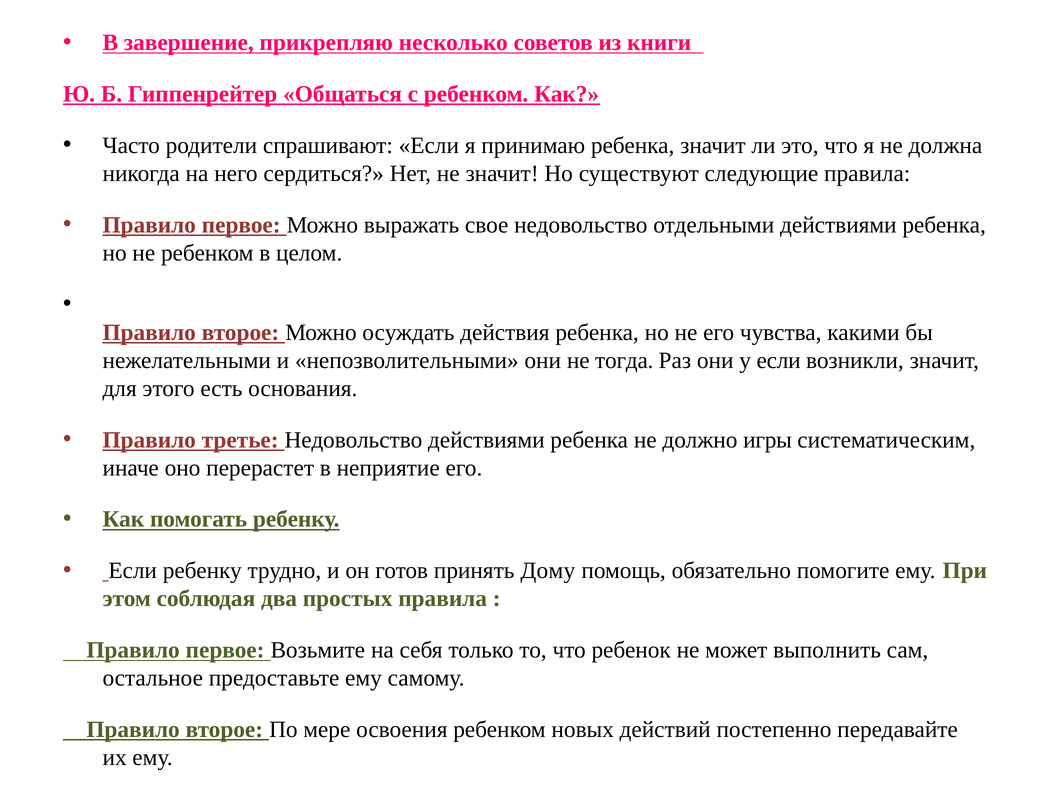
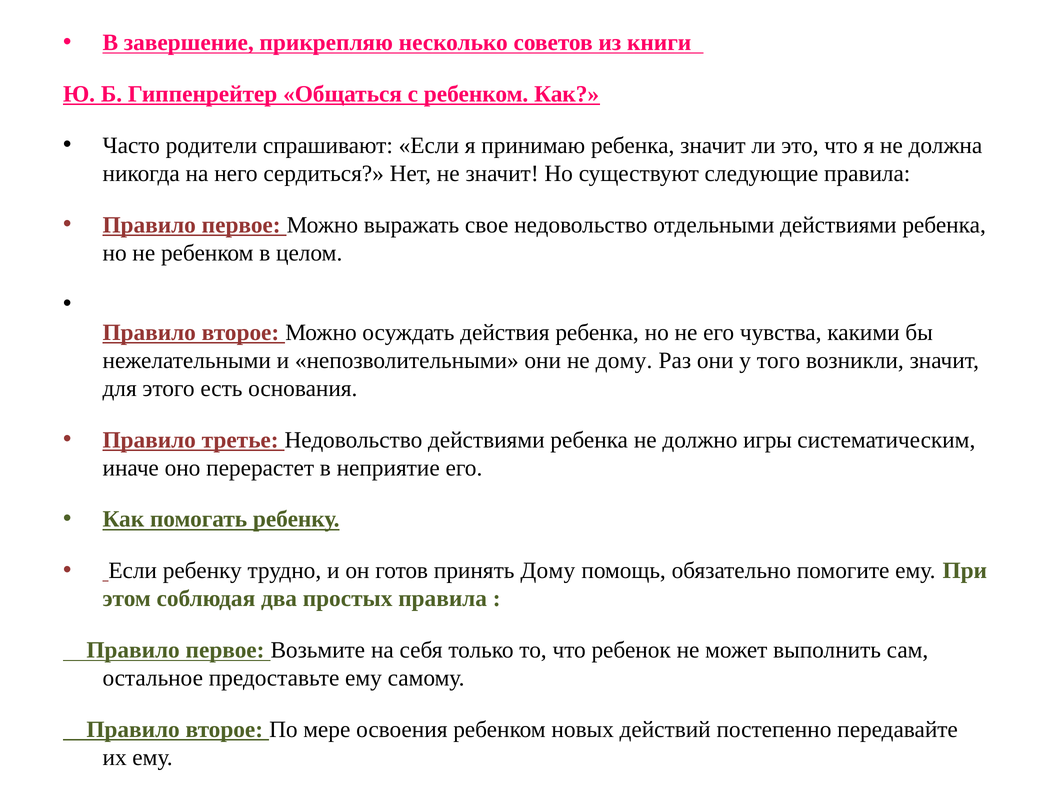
не тогда: тогда -> дому
у если: если -> того
